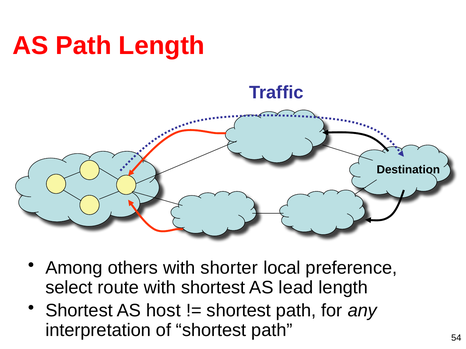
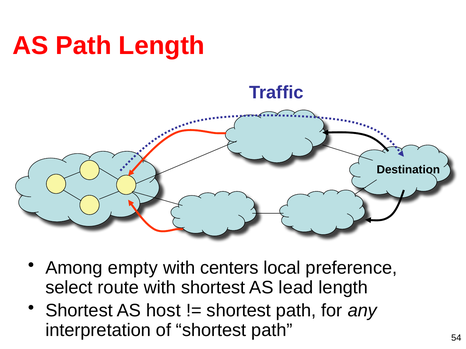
others: others -> empty
shorter: shorter -> centers
